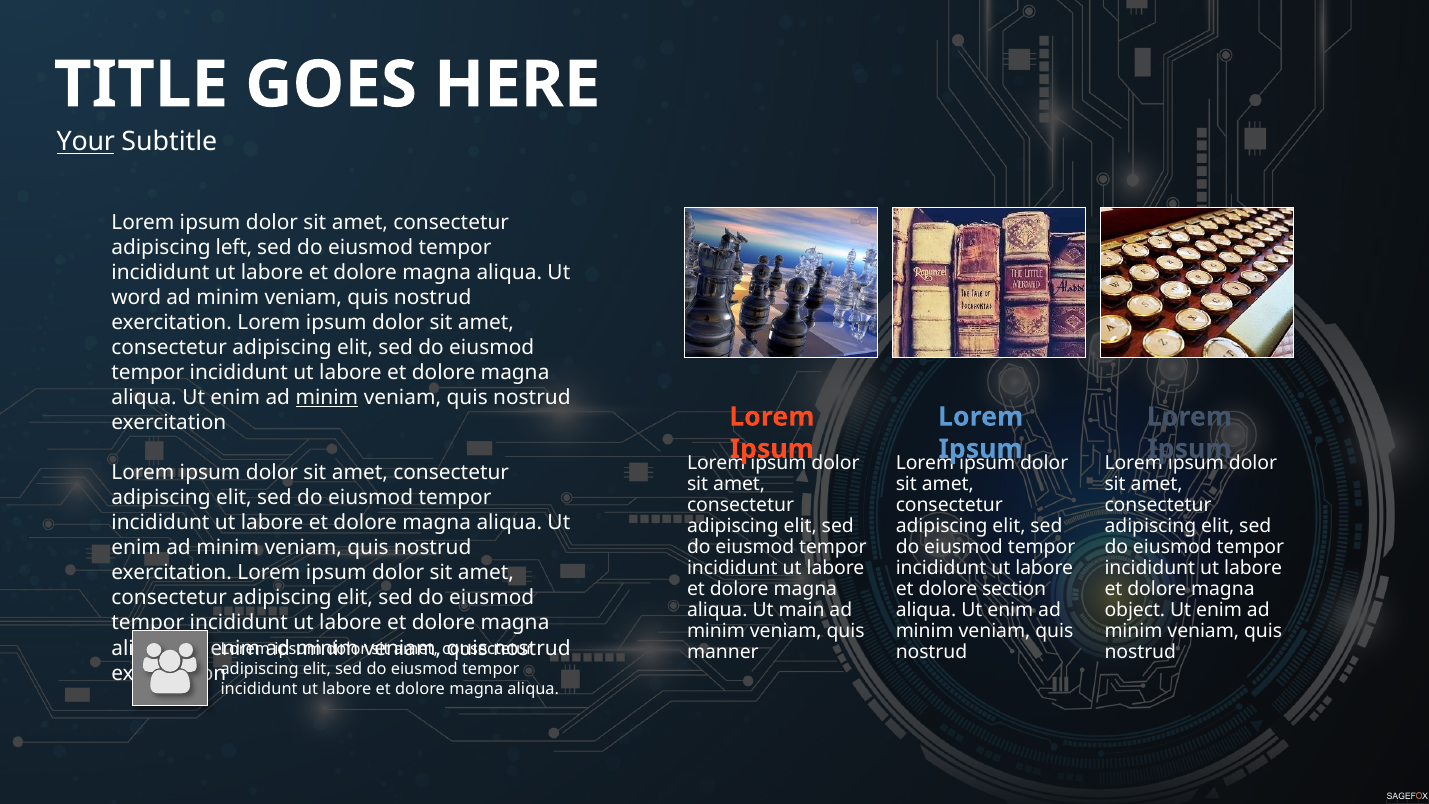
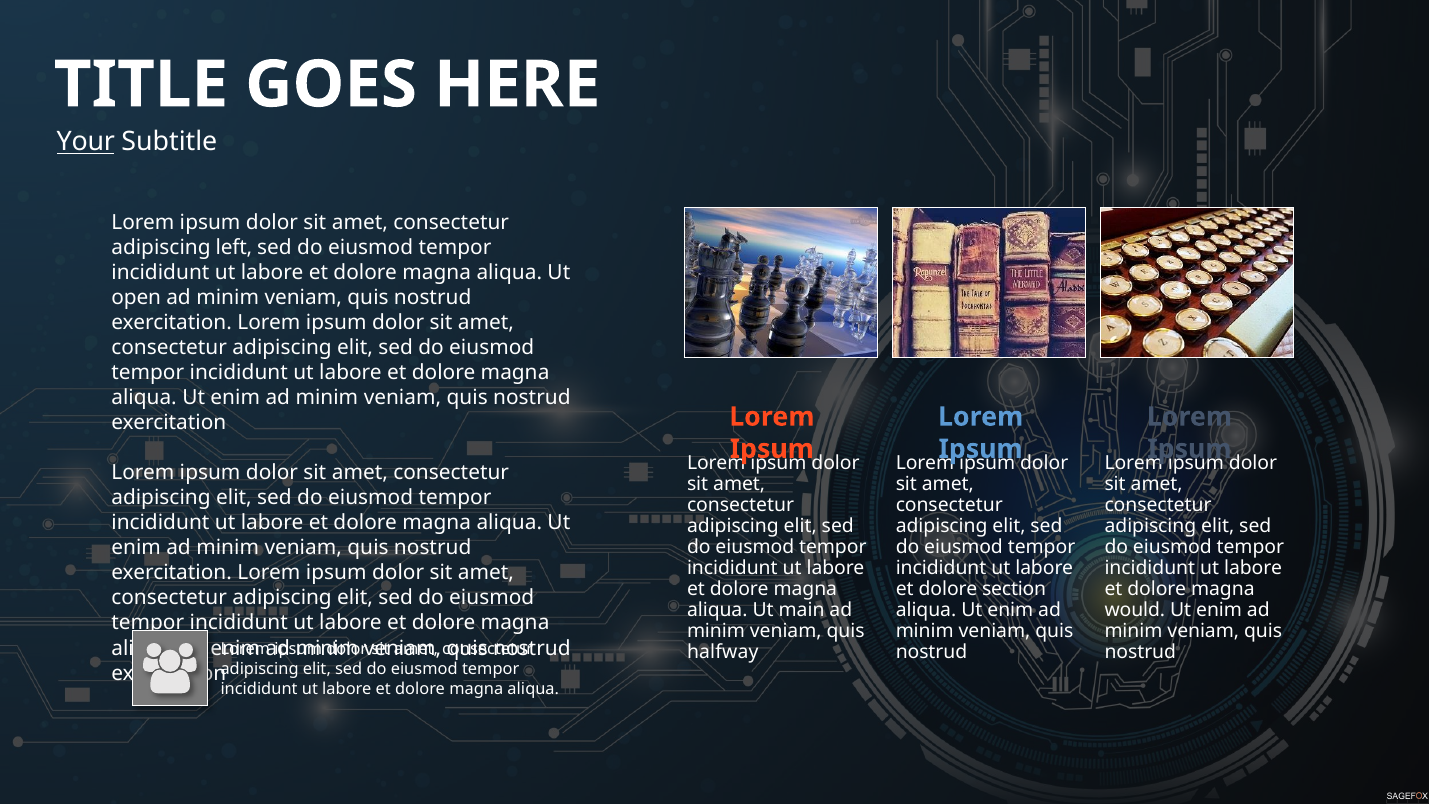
word: word -> open
minim at (327, 398) underline: present -> none
object: object -> would
manner: manner -> halfway
